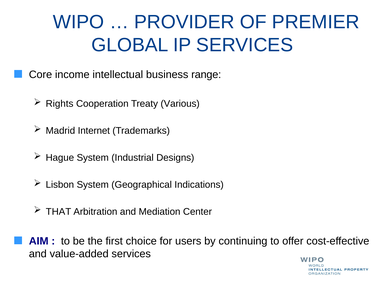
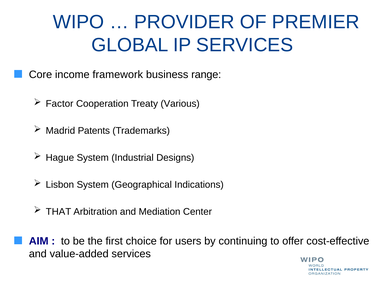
intellectual: intellectual -> framework
Rights: Rights -> Factor
Internet: Internet -> Patents
